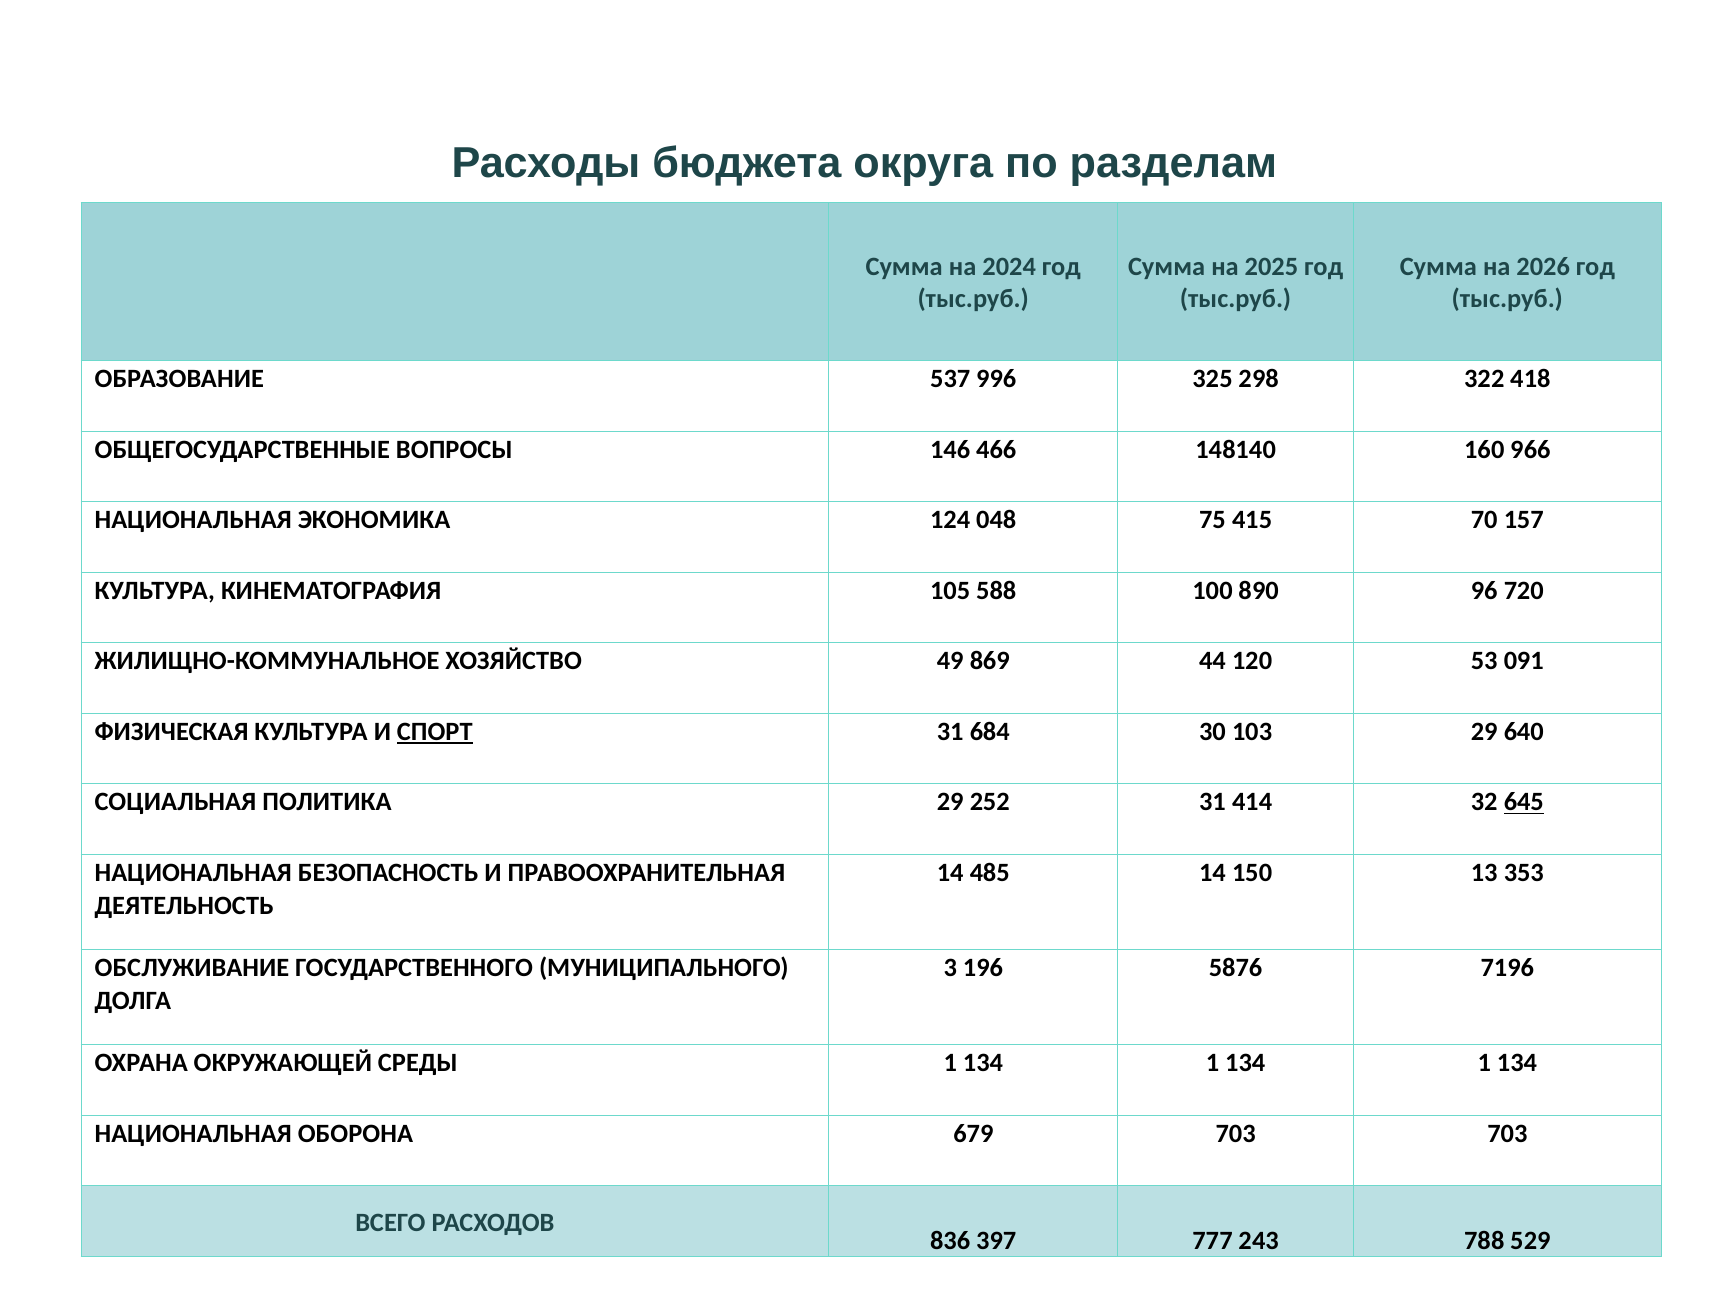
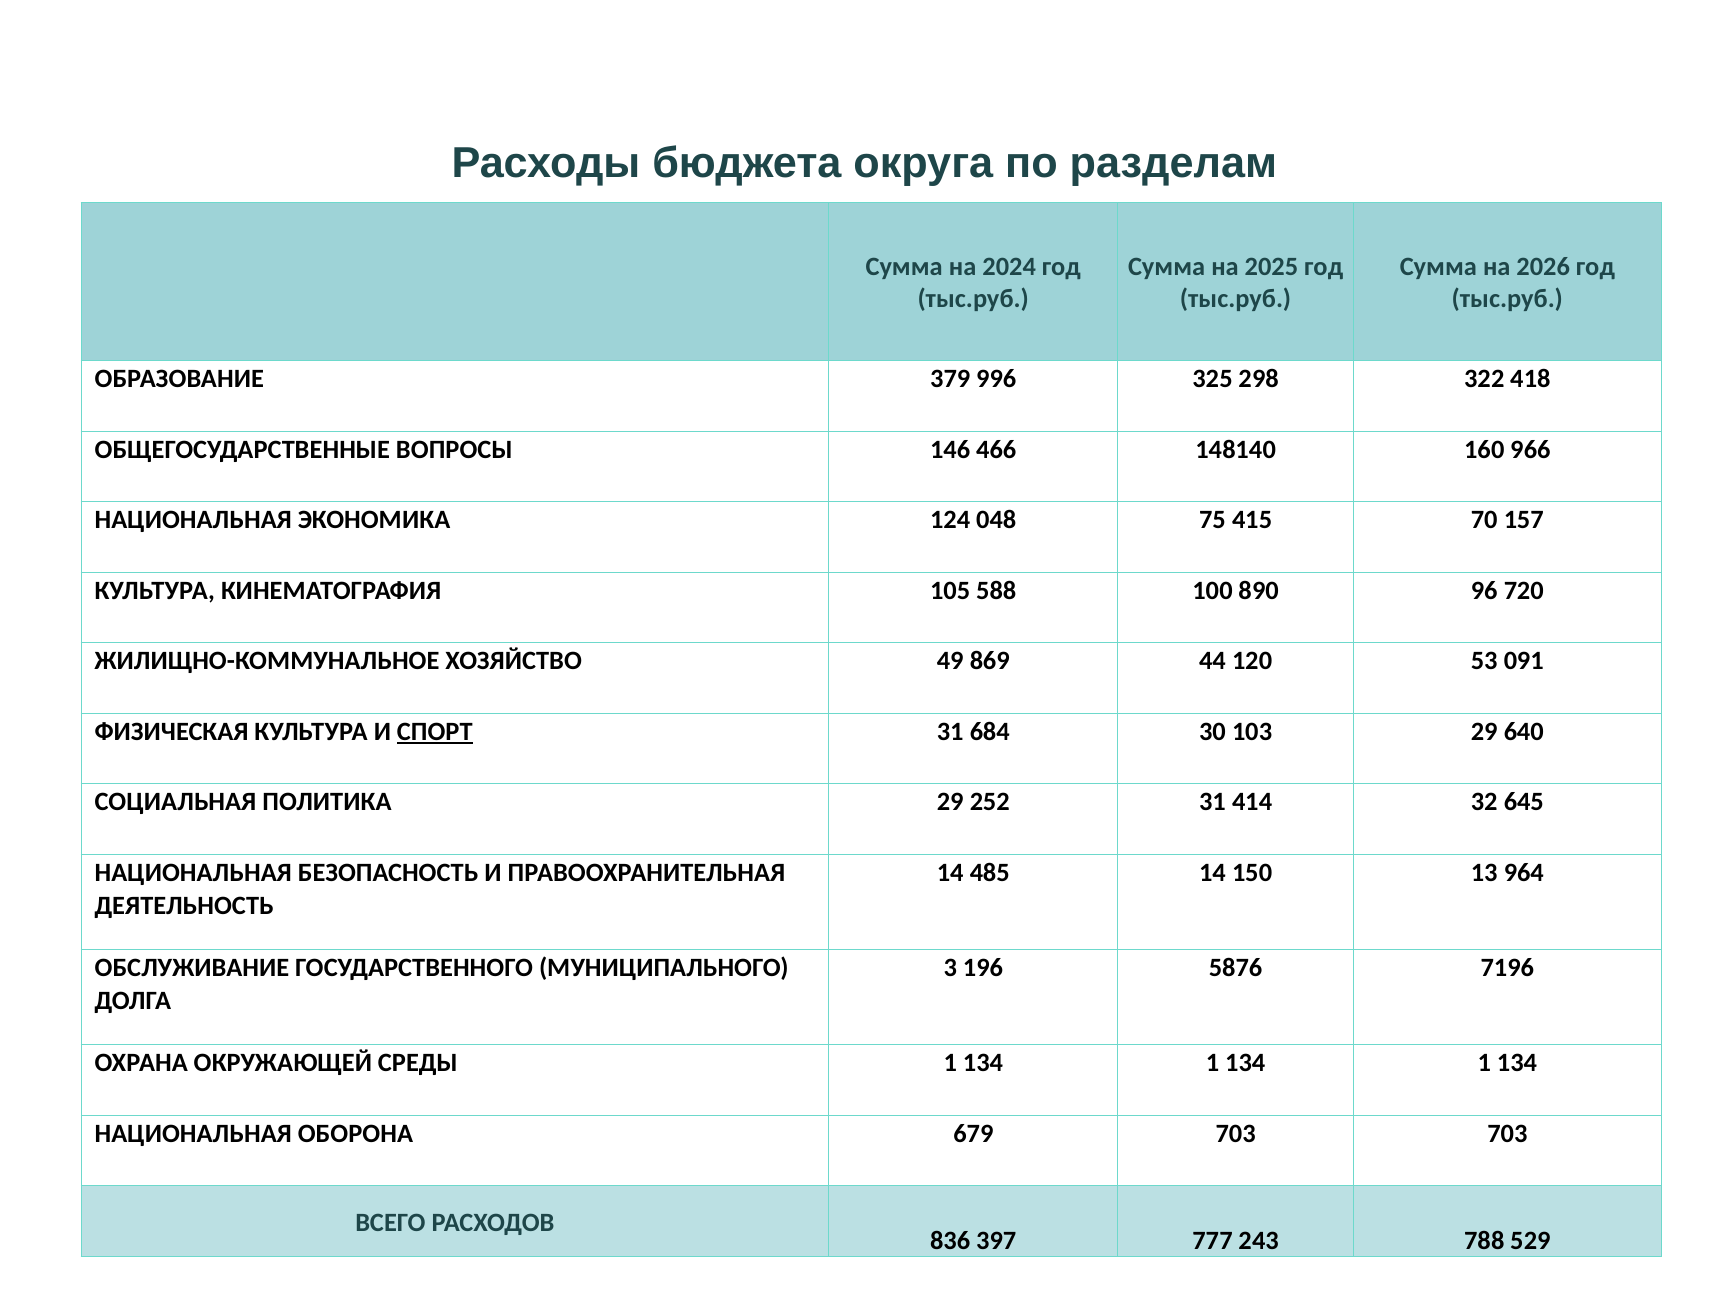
537: 537 -> 379
645 underline: present -> none
353: 353 -> 964
